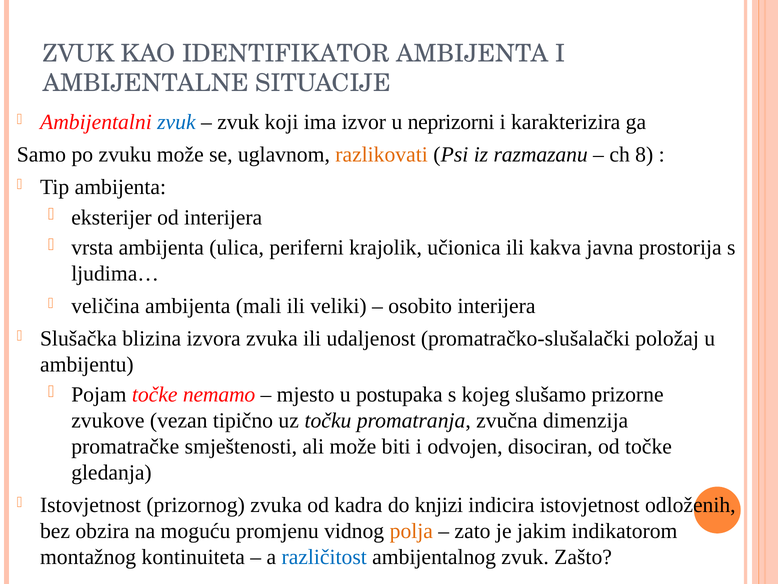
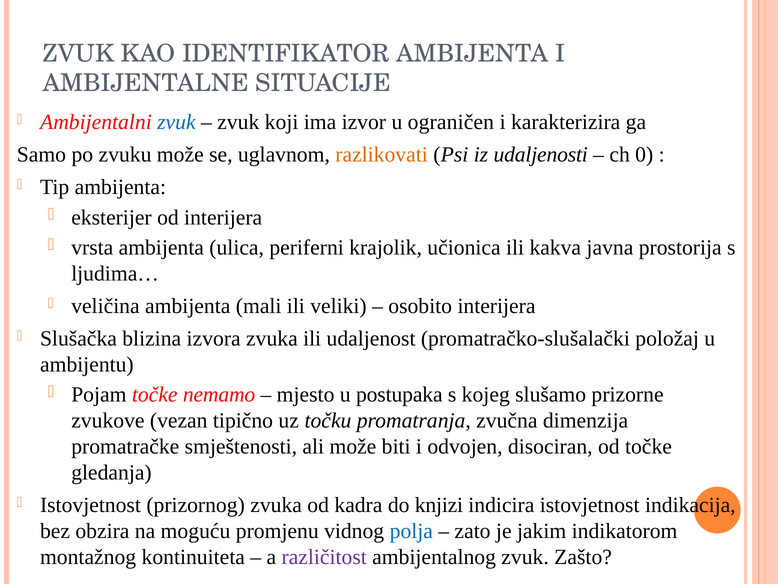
neprizorni: neprizorni -> ograničen
razmazanu: razmazanu -> udaljenosti
8: 8 -> 0
odloženih: odloženih -> indikacija
polja colour: orange -> blue
različitost colour: blue -> purple
